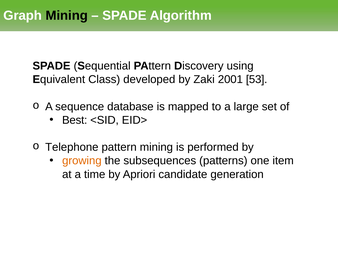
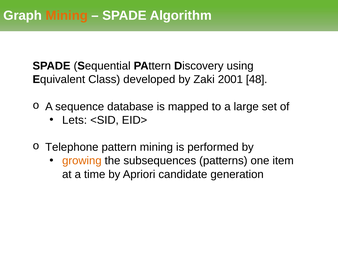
Mining at (67, 15) colour: black -> orange
53: 53 -> 48
Best: Best -> Lets
